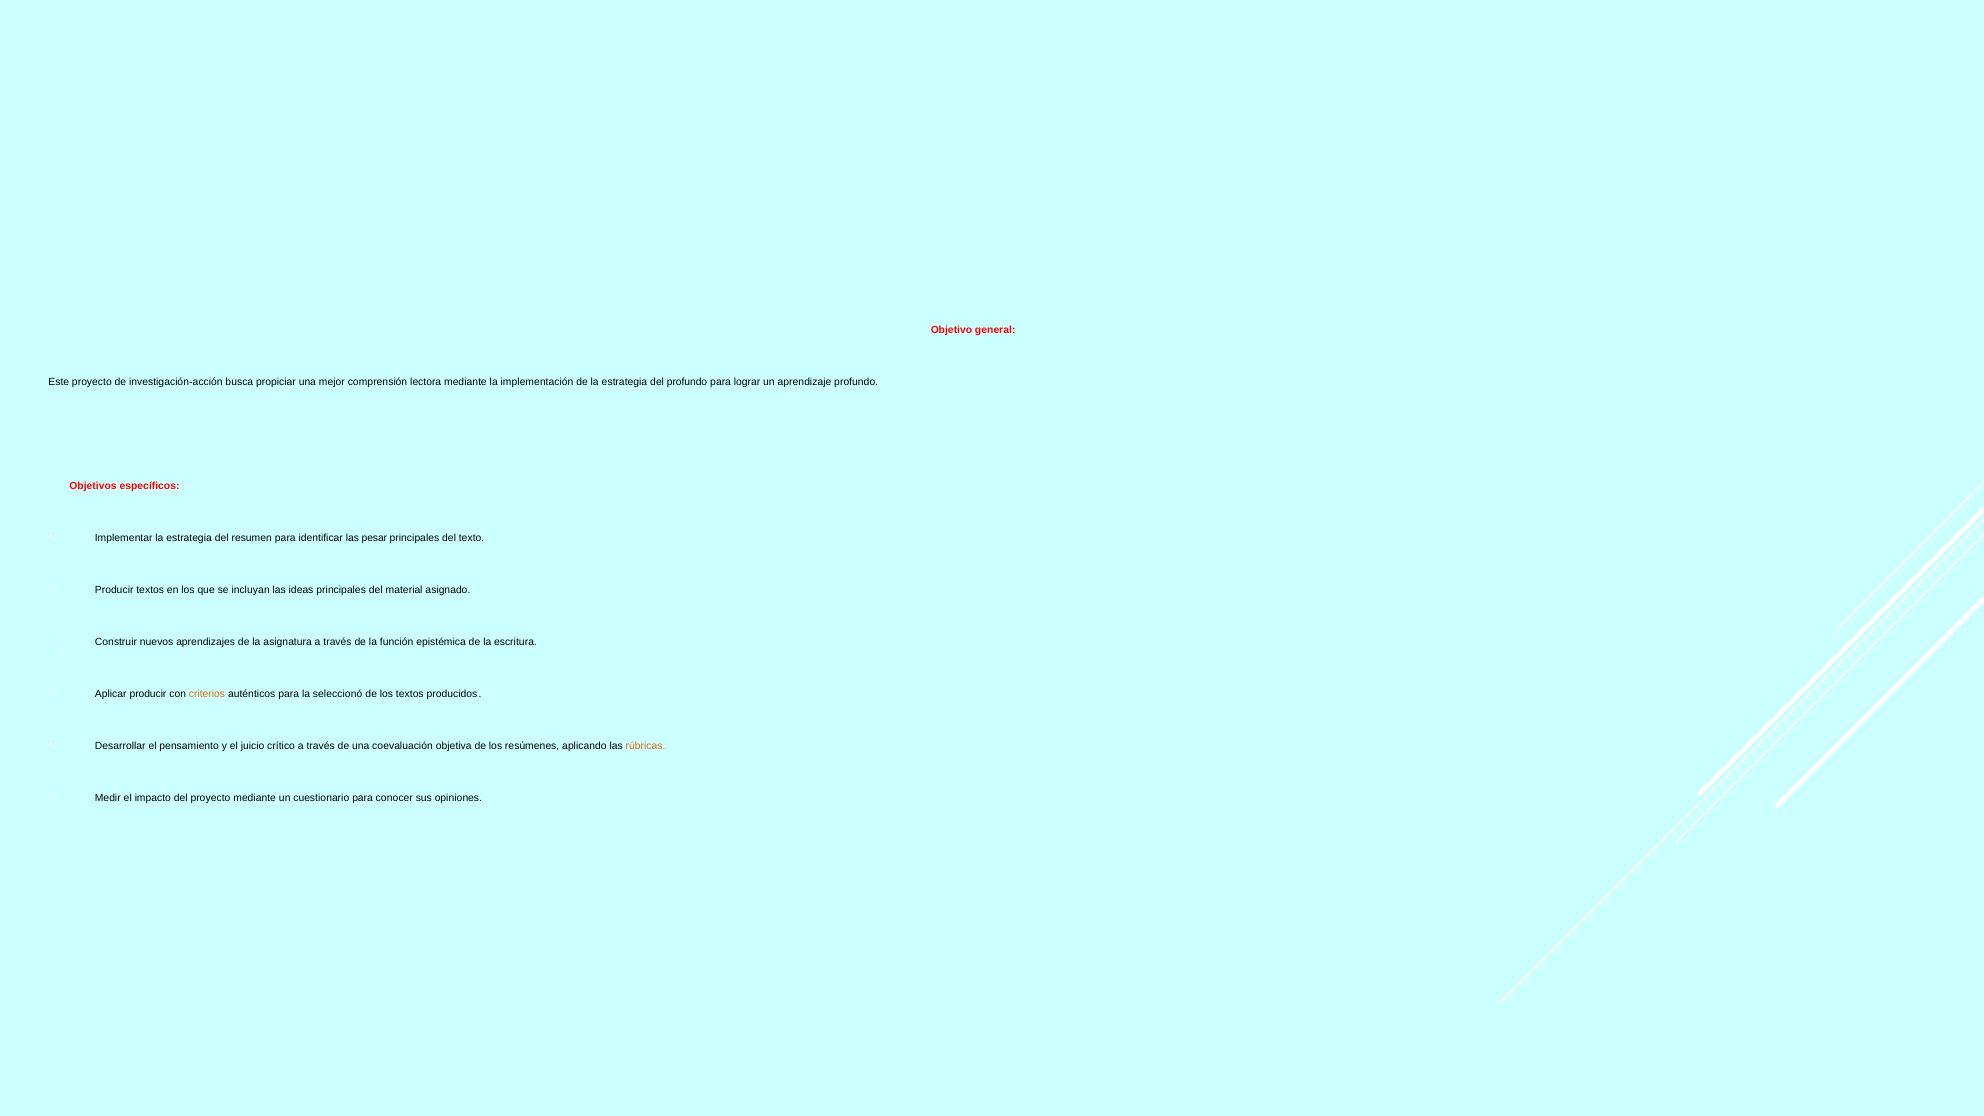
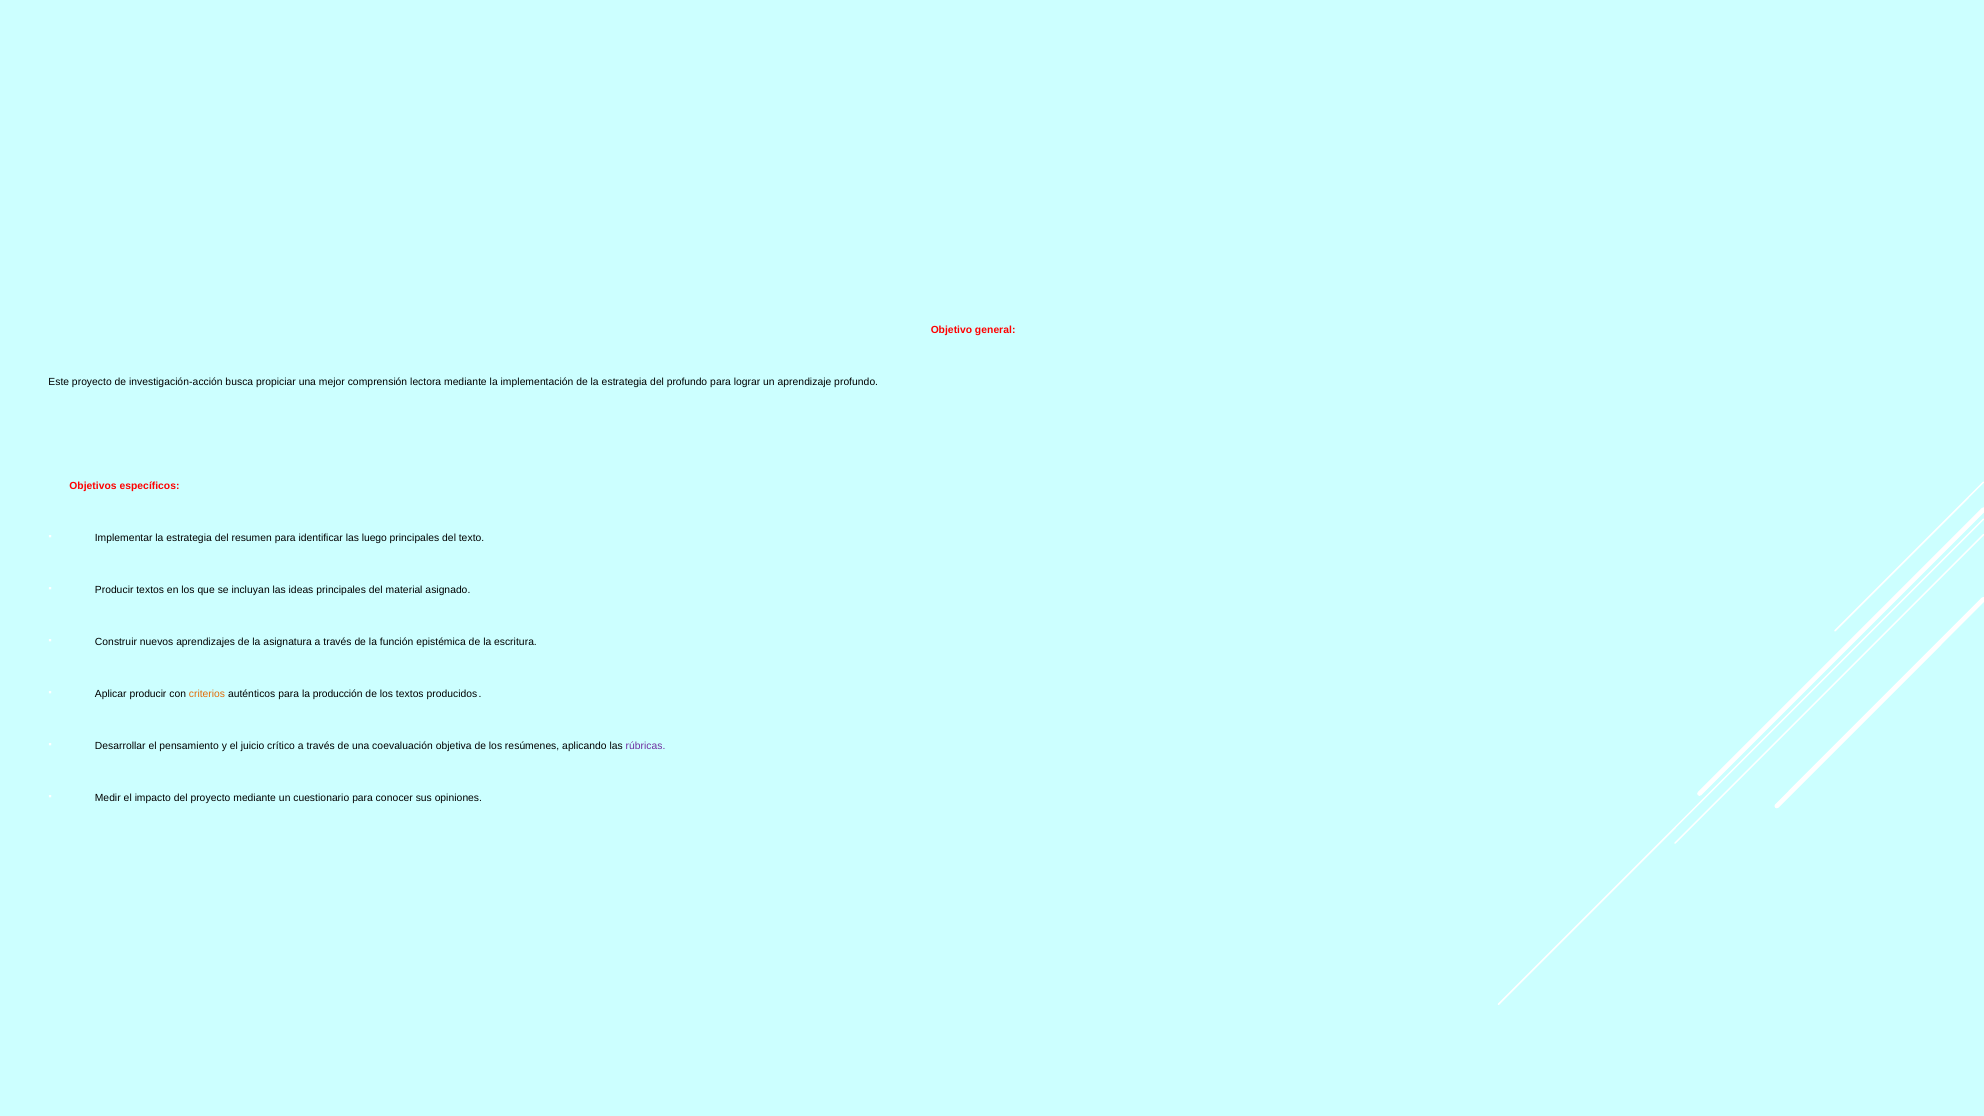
pesar: pesar -> luego
seleccionó: seleccionó -> producción
rúbricas colour: orange -> purple
